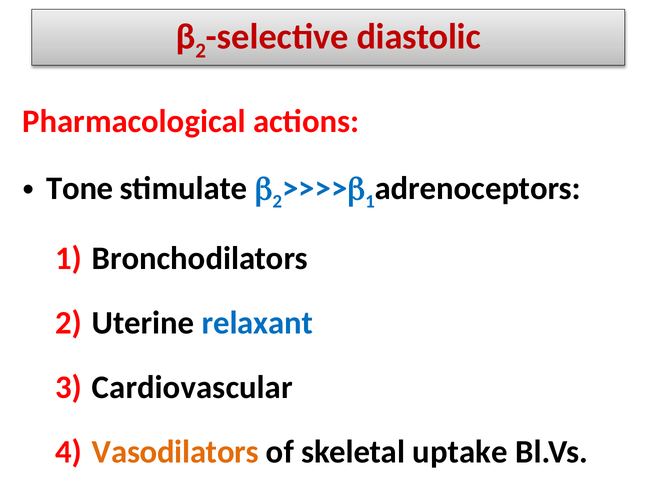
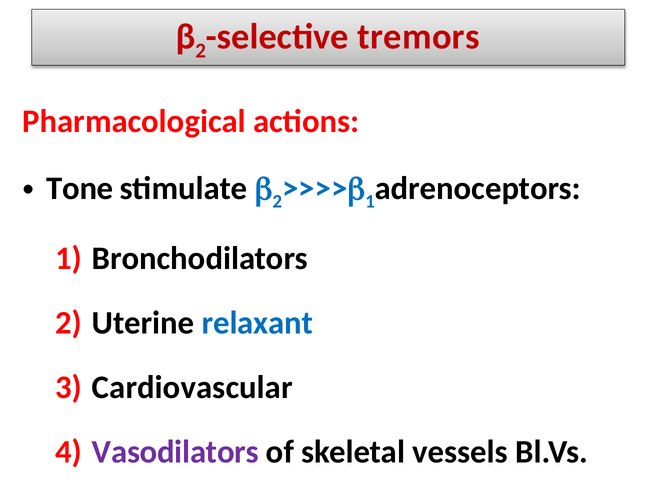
diastolic: diastolic -> tremors
Vasodilators colour: orange -> purple
uptake: uptake -> vessels
